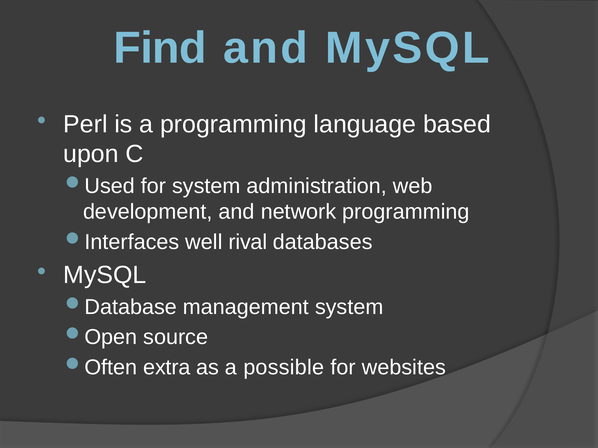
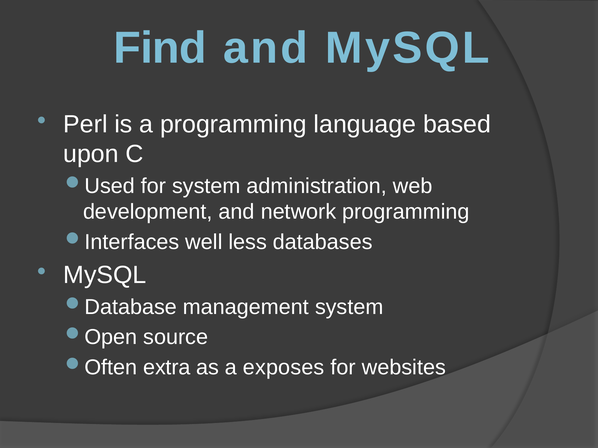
rival: rival -> less
possible: possible -> exposes
